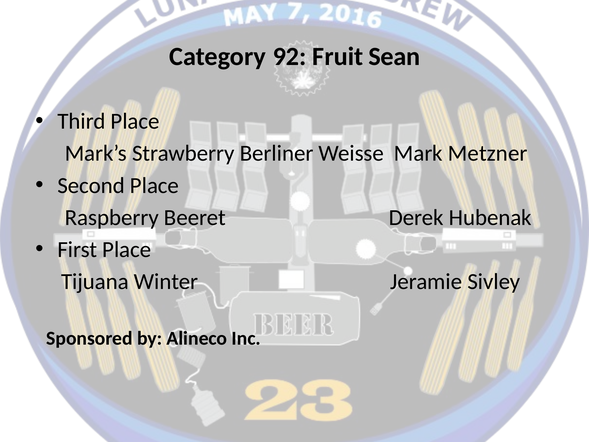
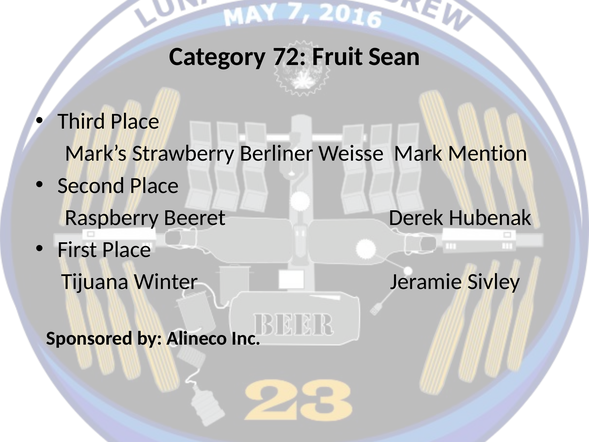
92: 92 -> 72
Metzner: Metzner -> Mention
